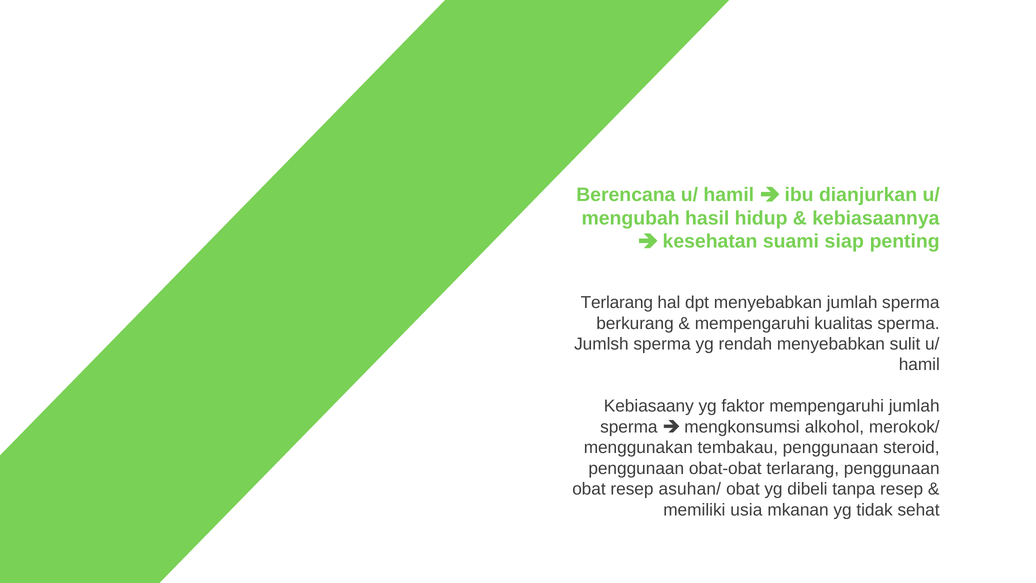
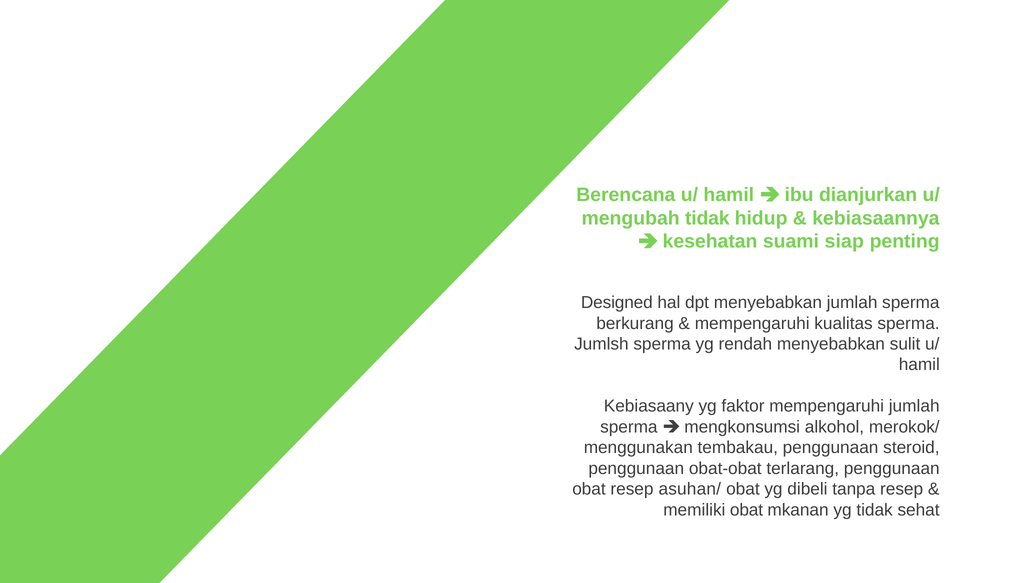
mengubah hasil: hasil -> tidak
Terlarang at (617, 303): Terlarang -> Designed
memiliki usia: usia -> obat
